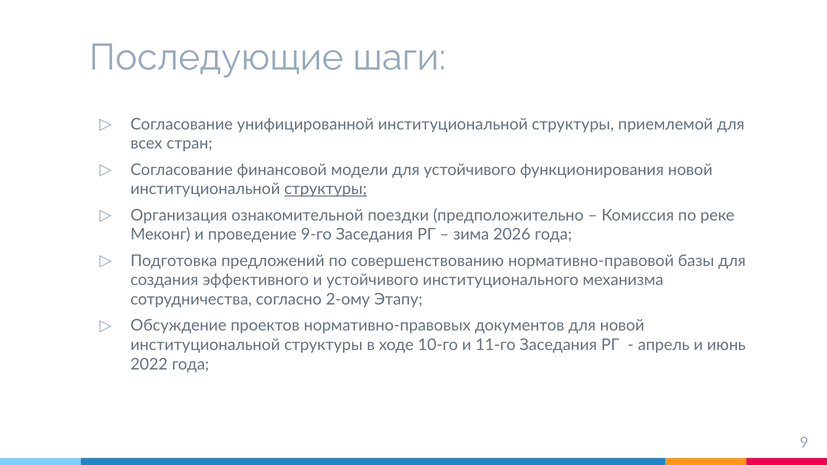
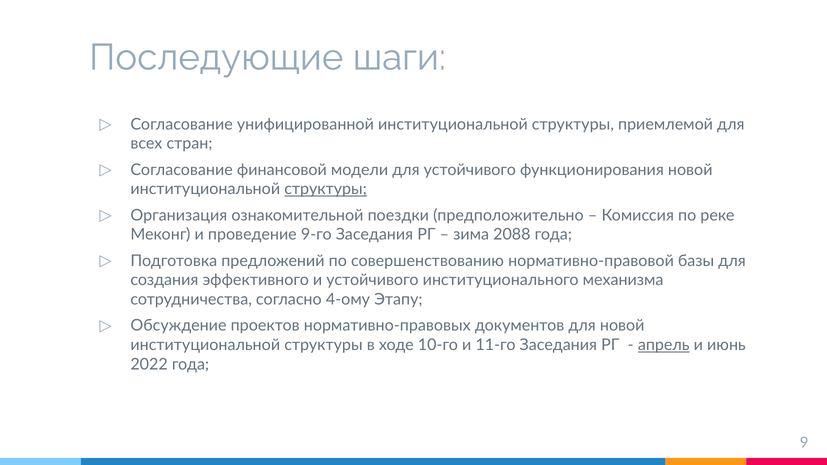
2026: 2026 -> 2088
2-ому: 2-ому -> 4-ому
апрель underline: none -> present
